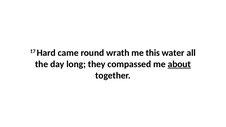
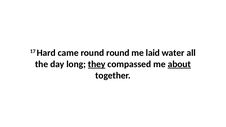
round wrath: wrath -> round
this: this -> laid
they underline: none -> present
